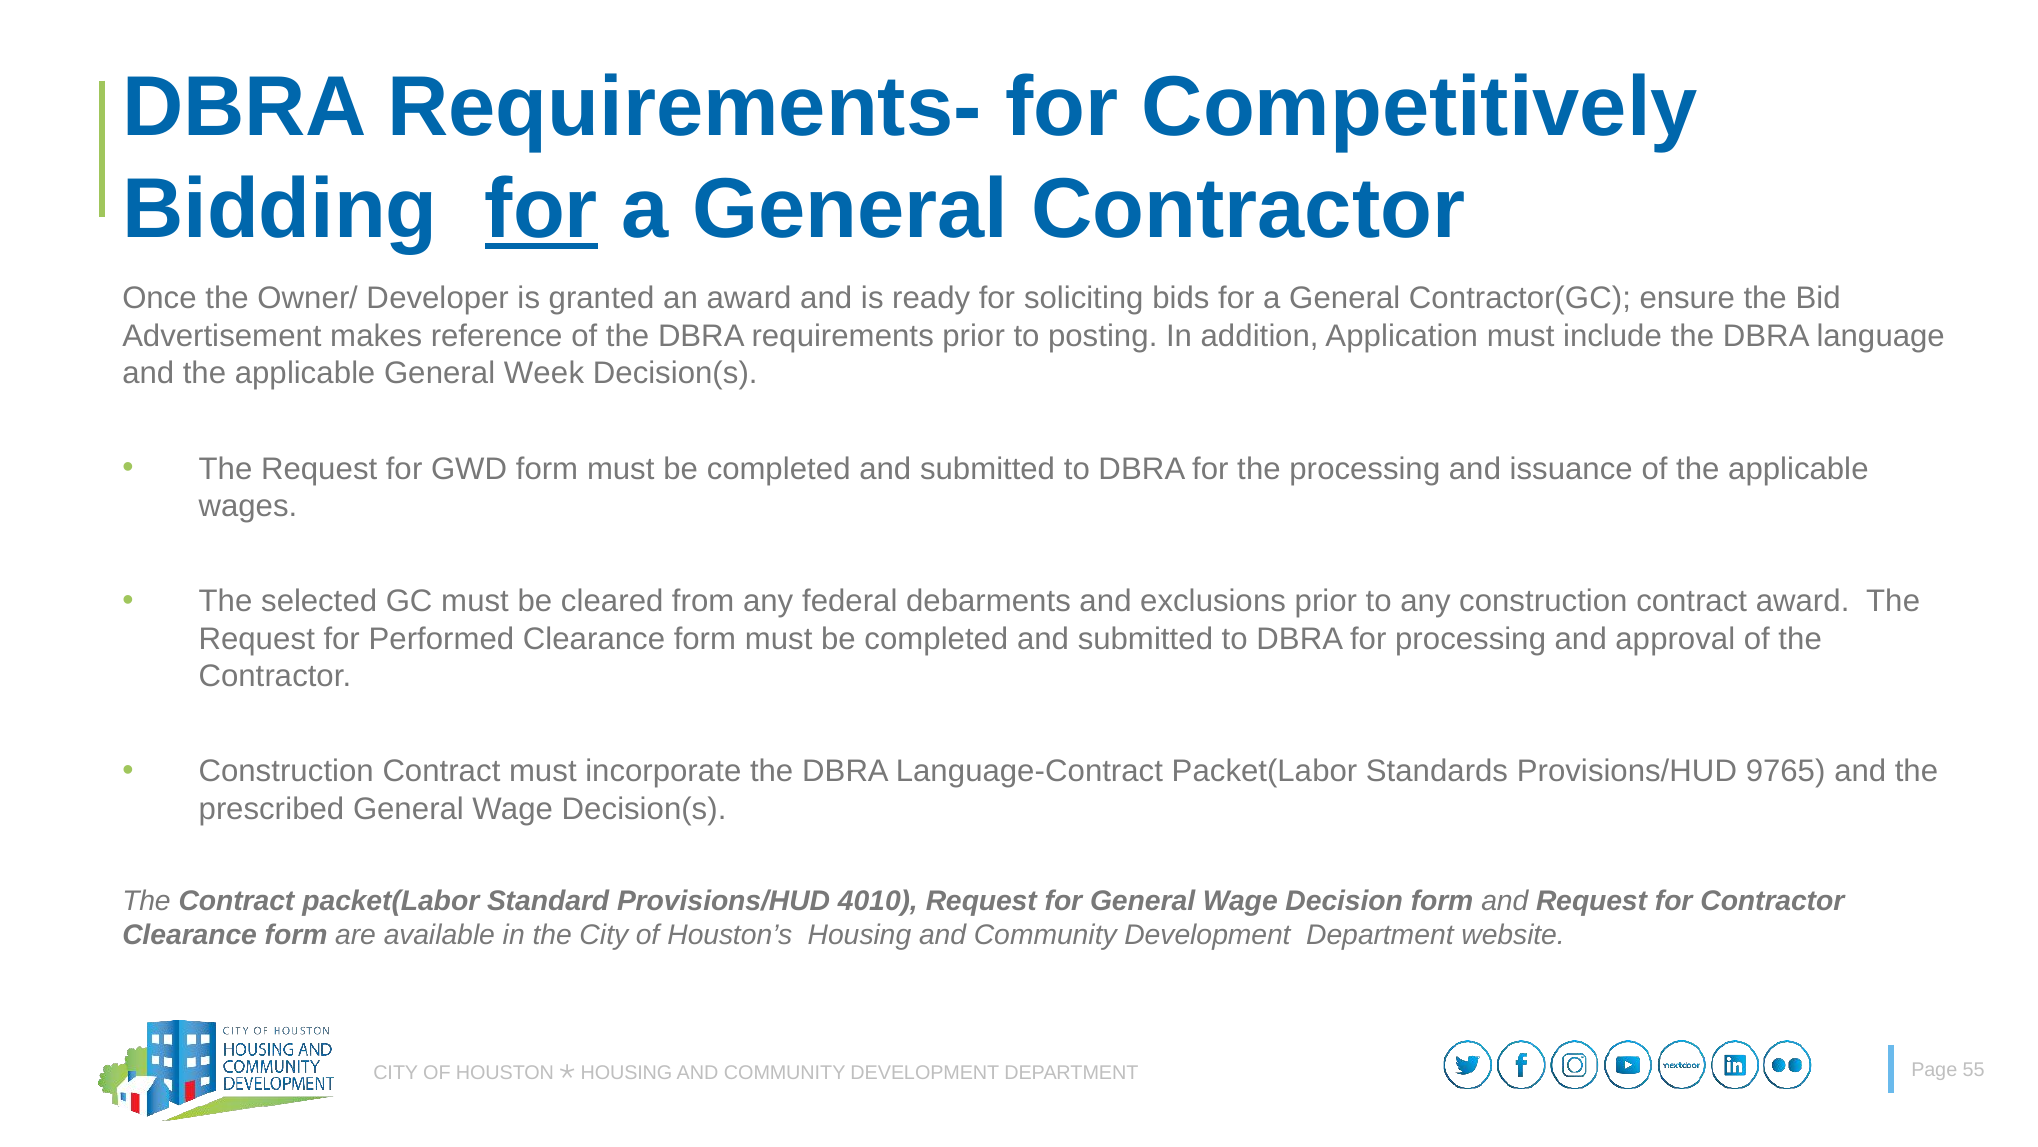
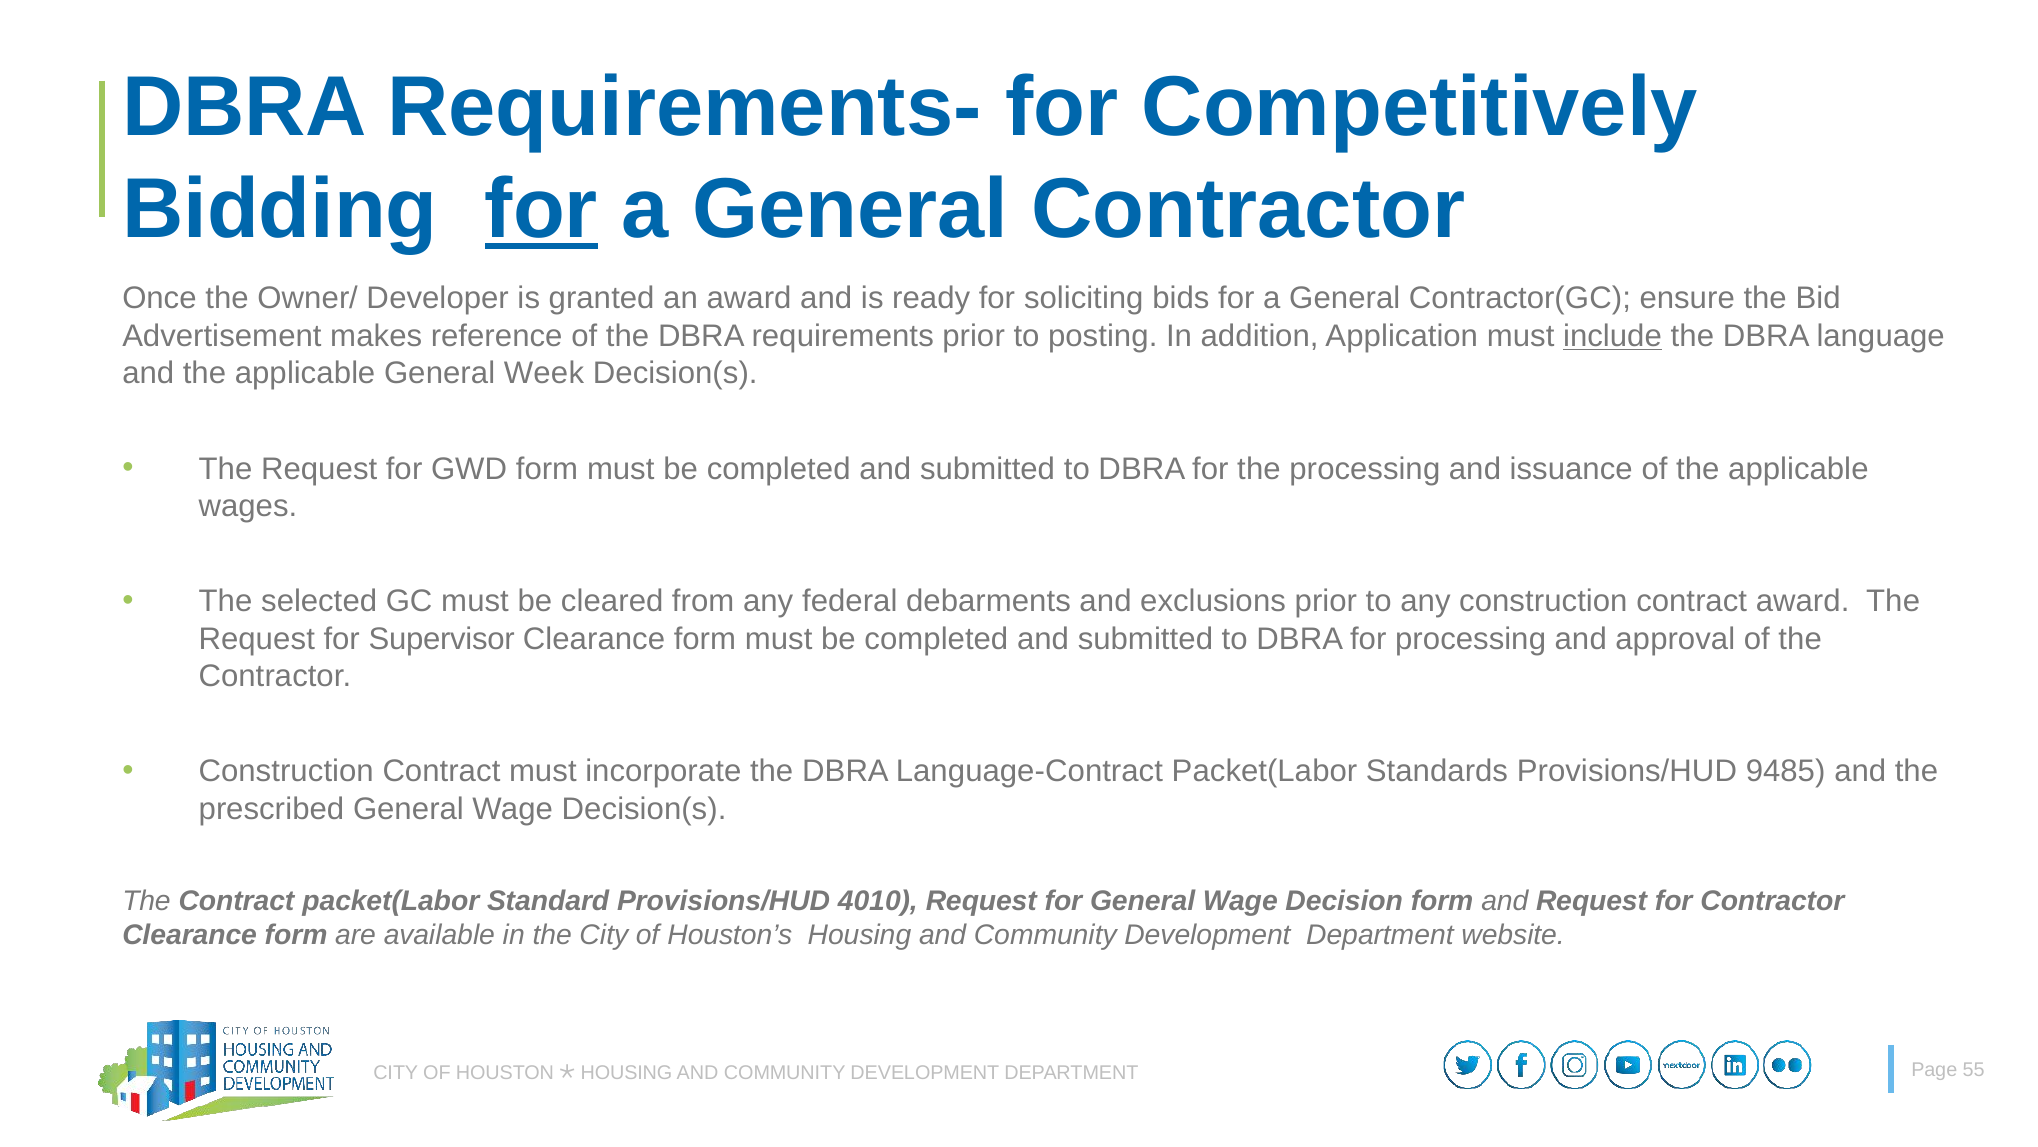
include underline: none -> present
Performed: Performed -> Supervisor
9765: 9765 -> 9485
